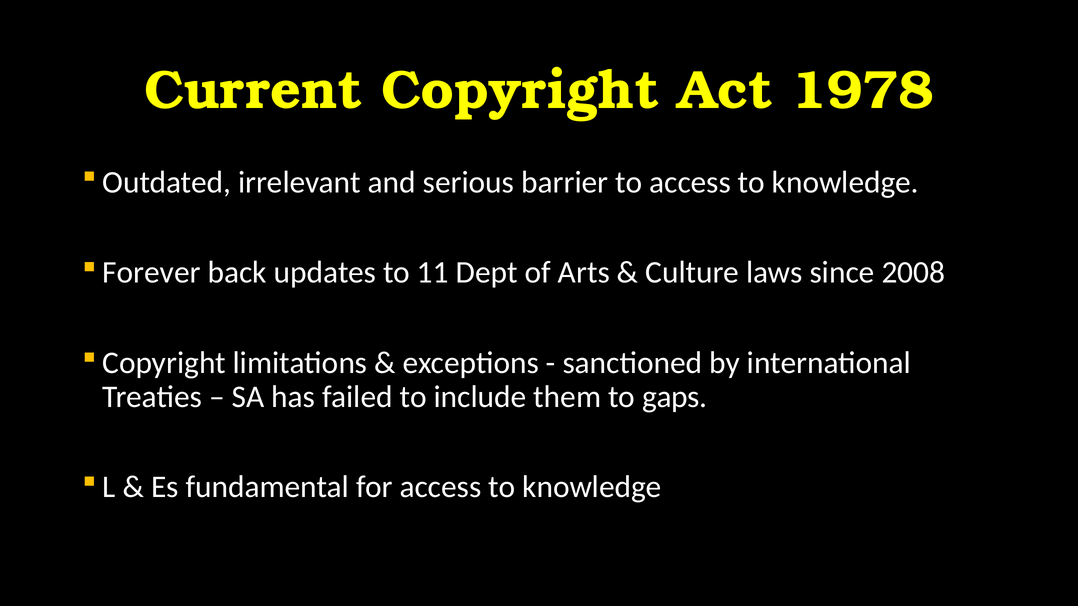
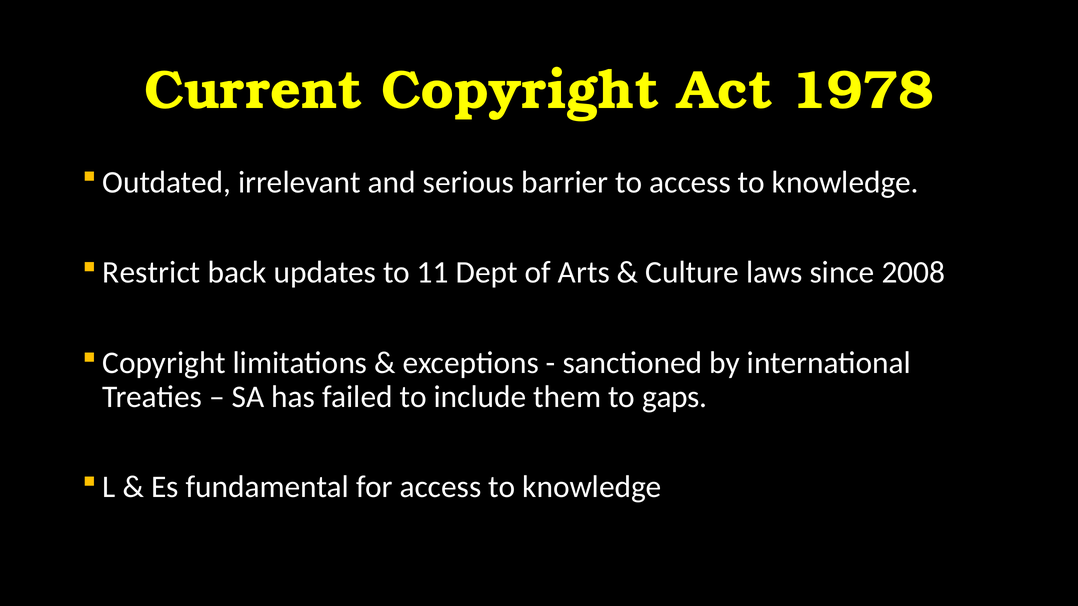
Forever: Forever -> Restrict
